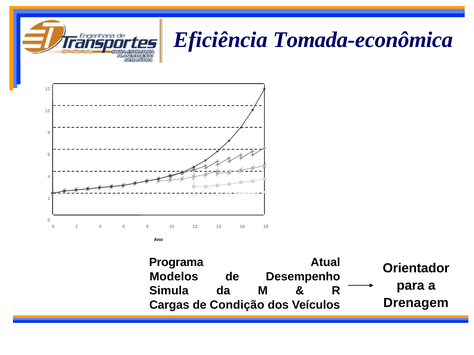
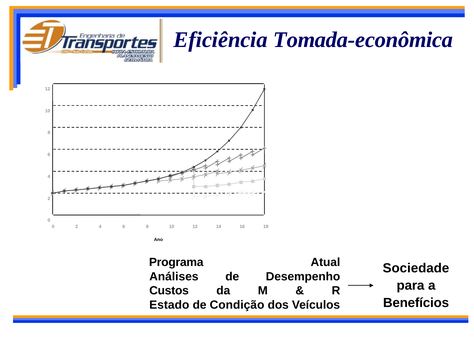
Orientador: Orientador -> Sociedade
Modelos: Modelos -> Análises
Simula: Simula -> Custos
Drenagem: Drenagem -> Benefícios
Cargas: Cargas -> Estado
